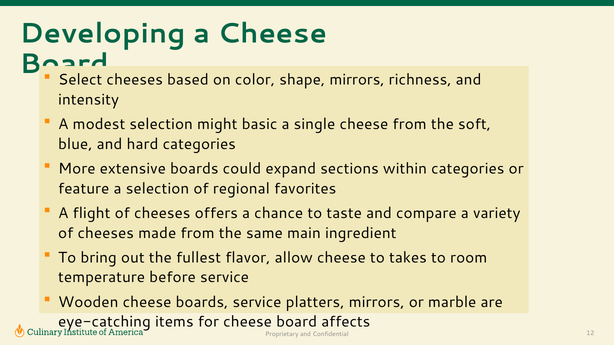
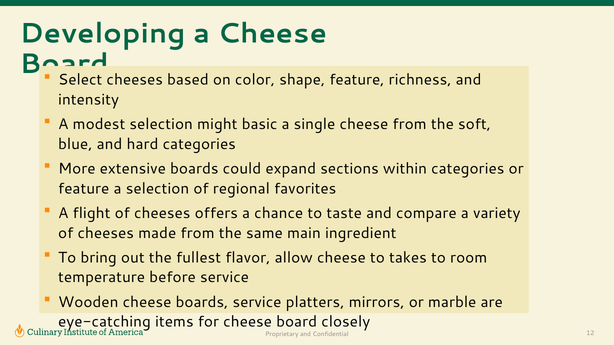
shape mirrors: mirrors -> feature
affects: affects -> closely
